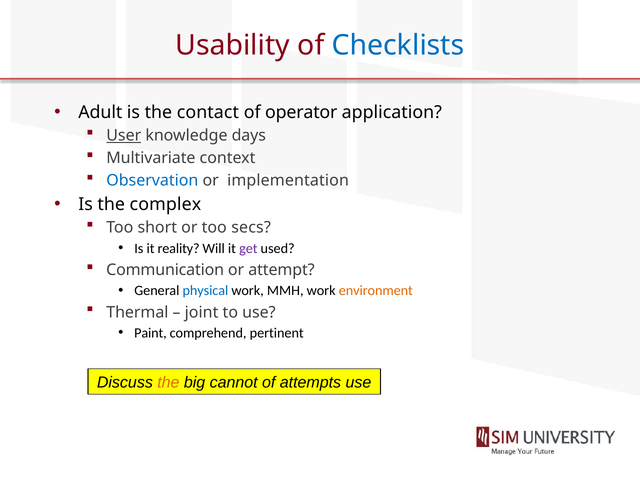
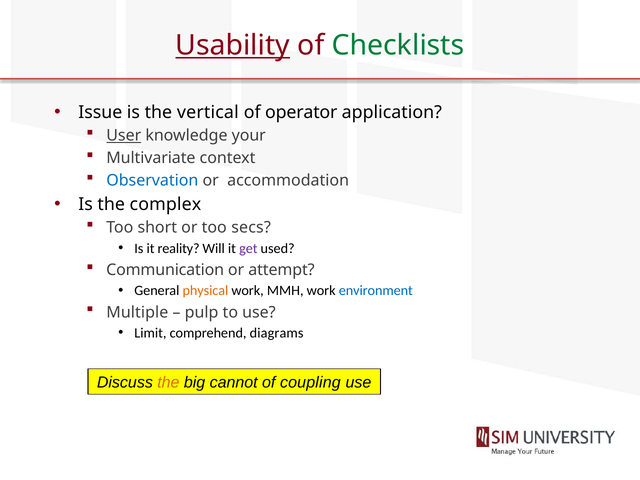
Usability underline: none -> present
Checklists colour: blue -> green
Adult: Adult -> Issue
contact: contact -> vertical
days: days -> your
implementation: implementation -> accommodation
physical colour: blue -> orange
environment colour: orange -> blue
Thermal: Thermal -> Multiple
joint: joint -> pulp
Paint: Paint -> Limit
pertinent: pertinent -> diagrams
attempts: attempts -> coupling
